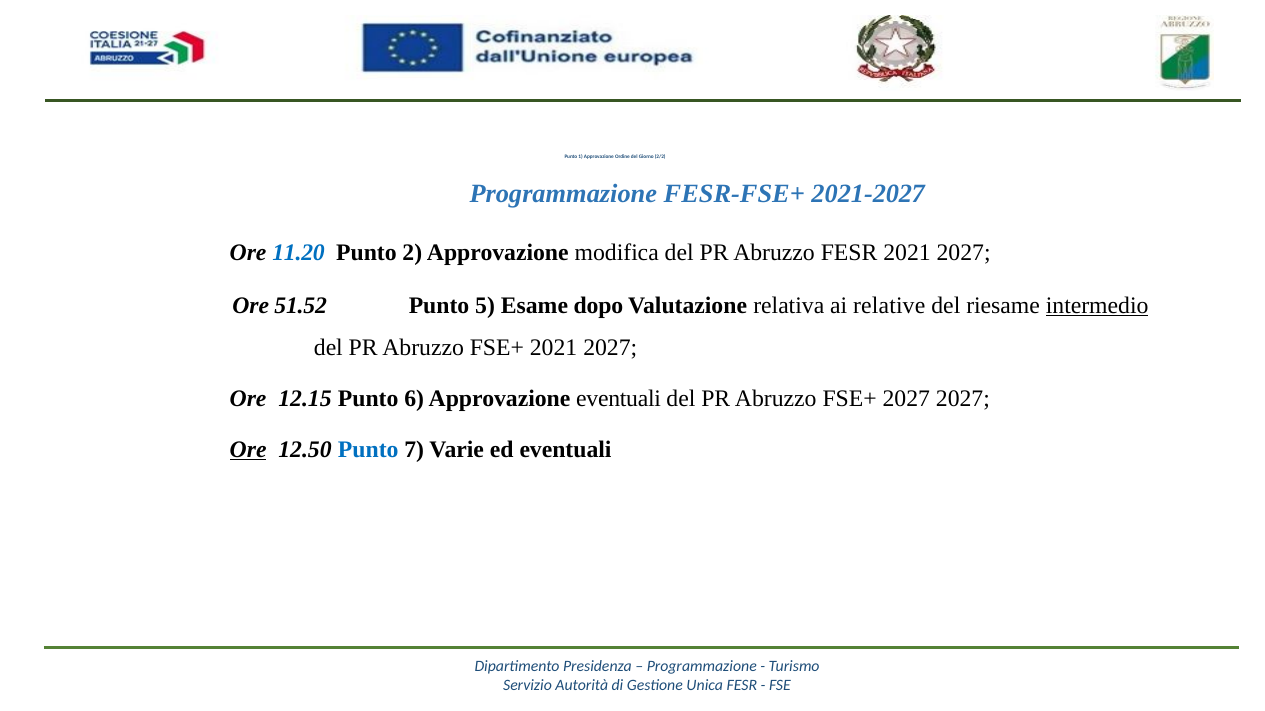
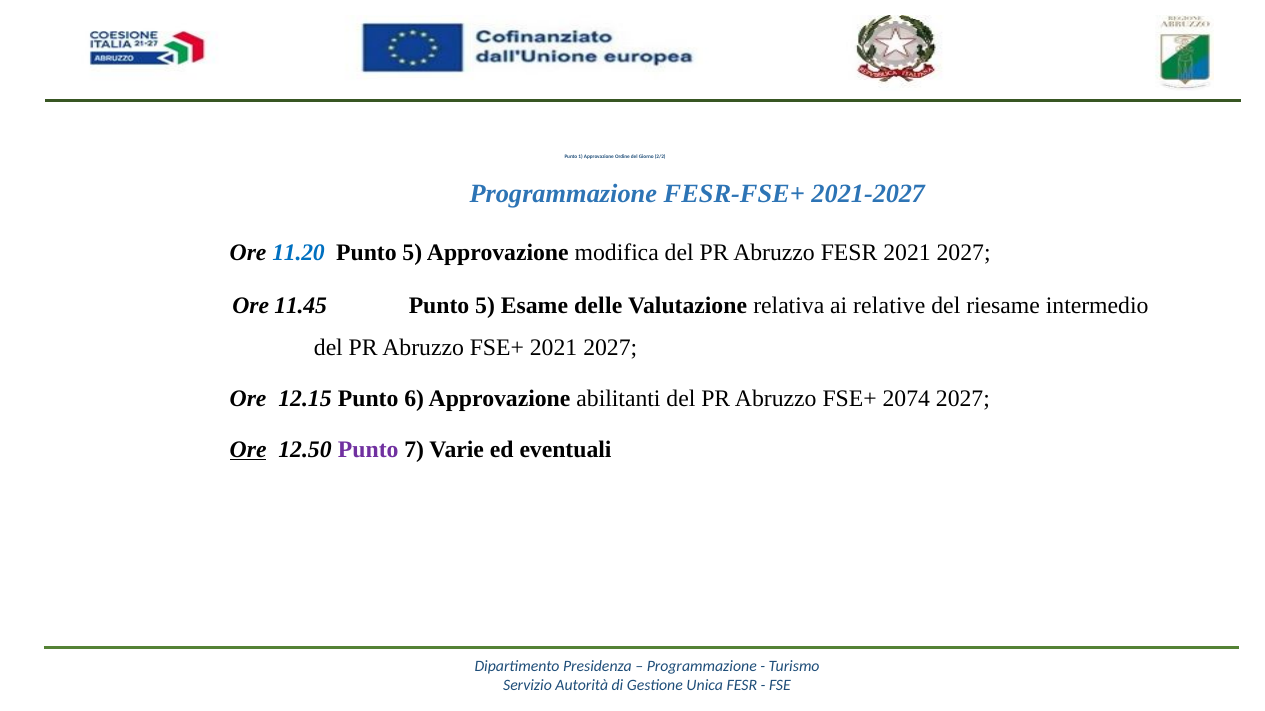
2 at (412, 252): 2 -> 5
51.52: 51.52 -> 11.45
dopo: dopo -> delle
intermedio underline: present -> none
Approvazione eventuali: eventuali -> abilitanti
FSE+ 2027: 2027 -> 2074
Punto at (368, 450) colour: blue -> purple
